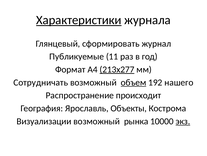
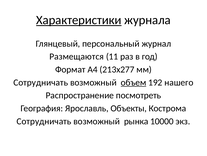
сформировать: сформировать -> персональный
Публикуемые: Публикуемые -> Размещаются
213х277 underline: present -> none
происходит: происходит -> посмотреть
Визуализации at (44, 121): Визуализации -> Сотрудничать
экз underline: present -> none
